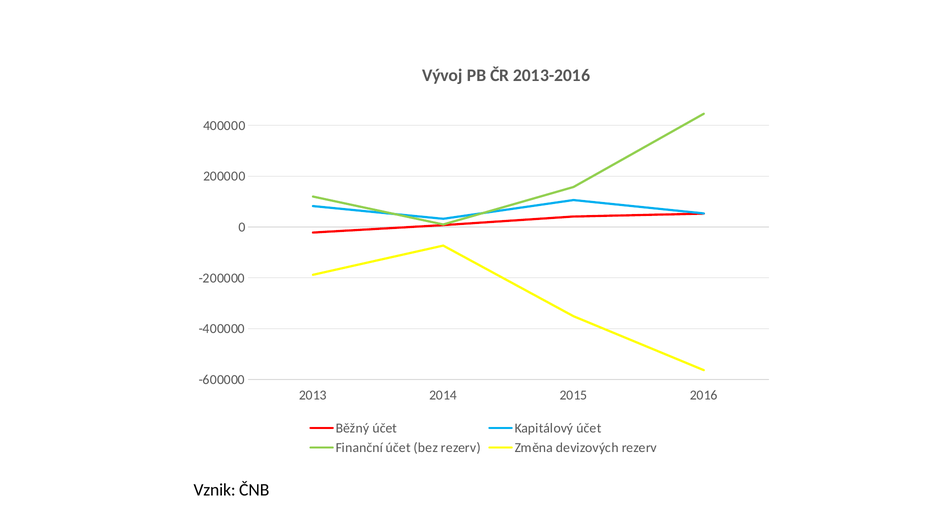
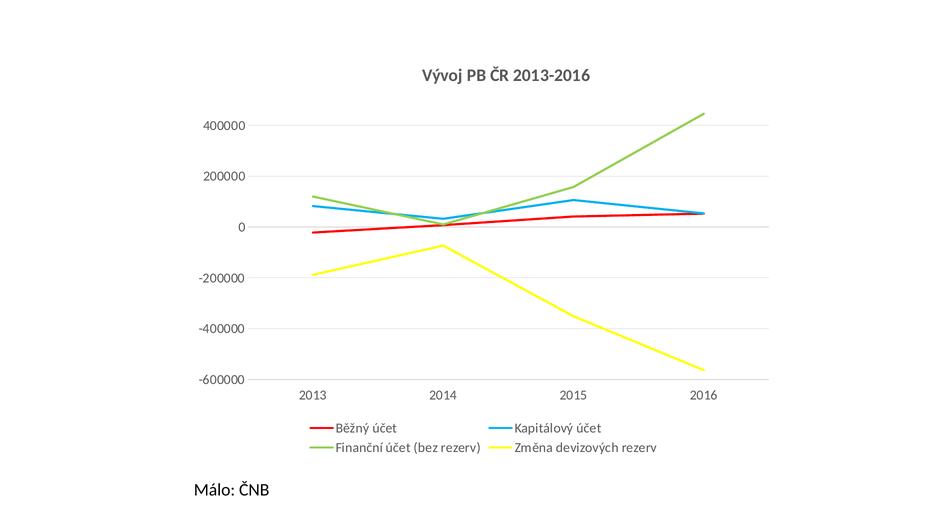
Vznik: Vznik -> Málo
